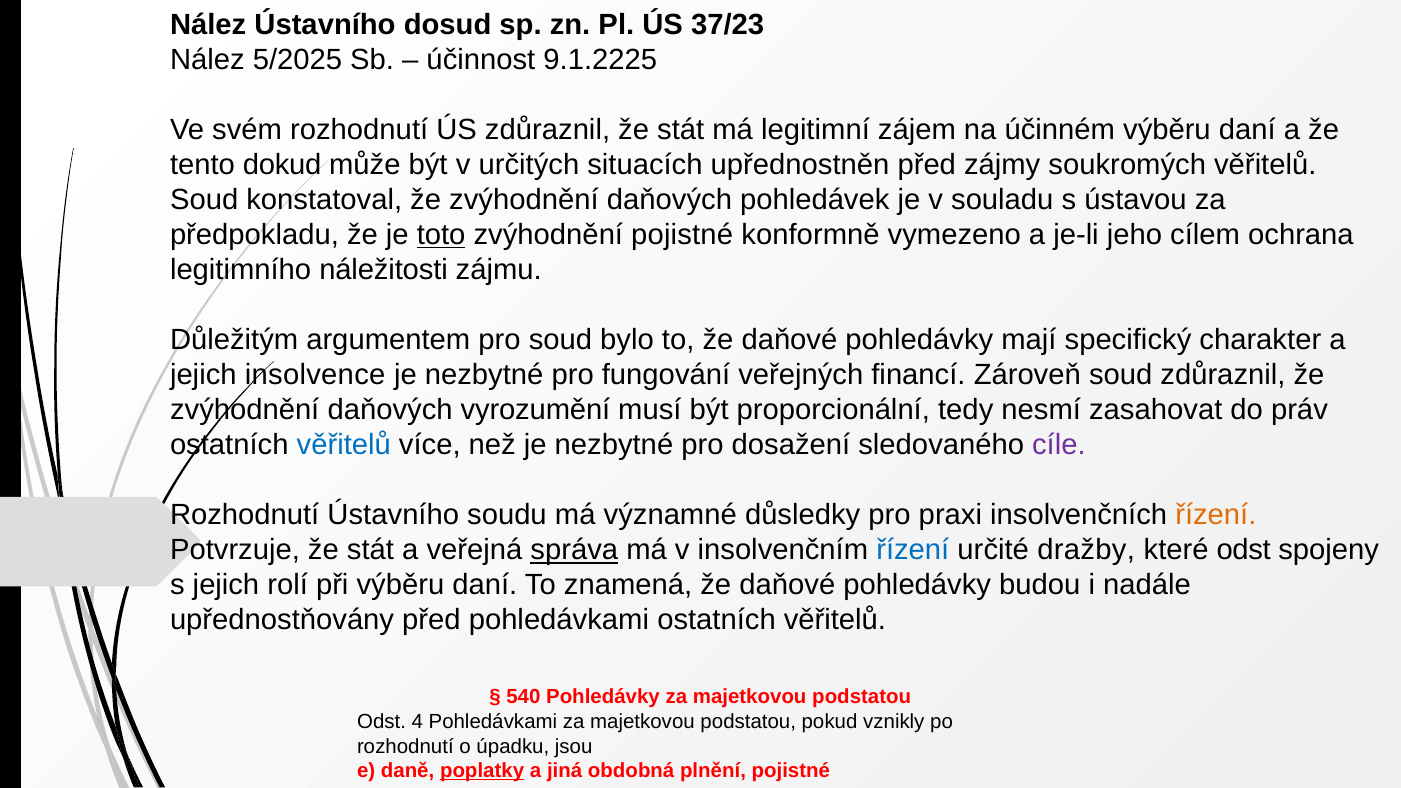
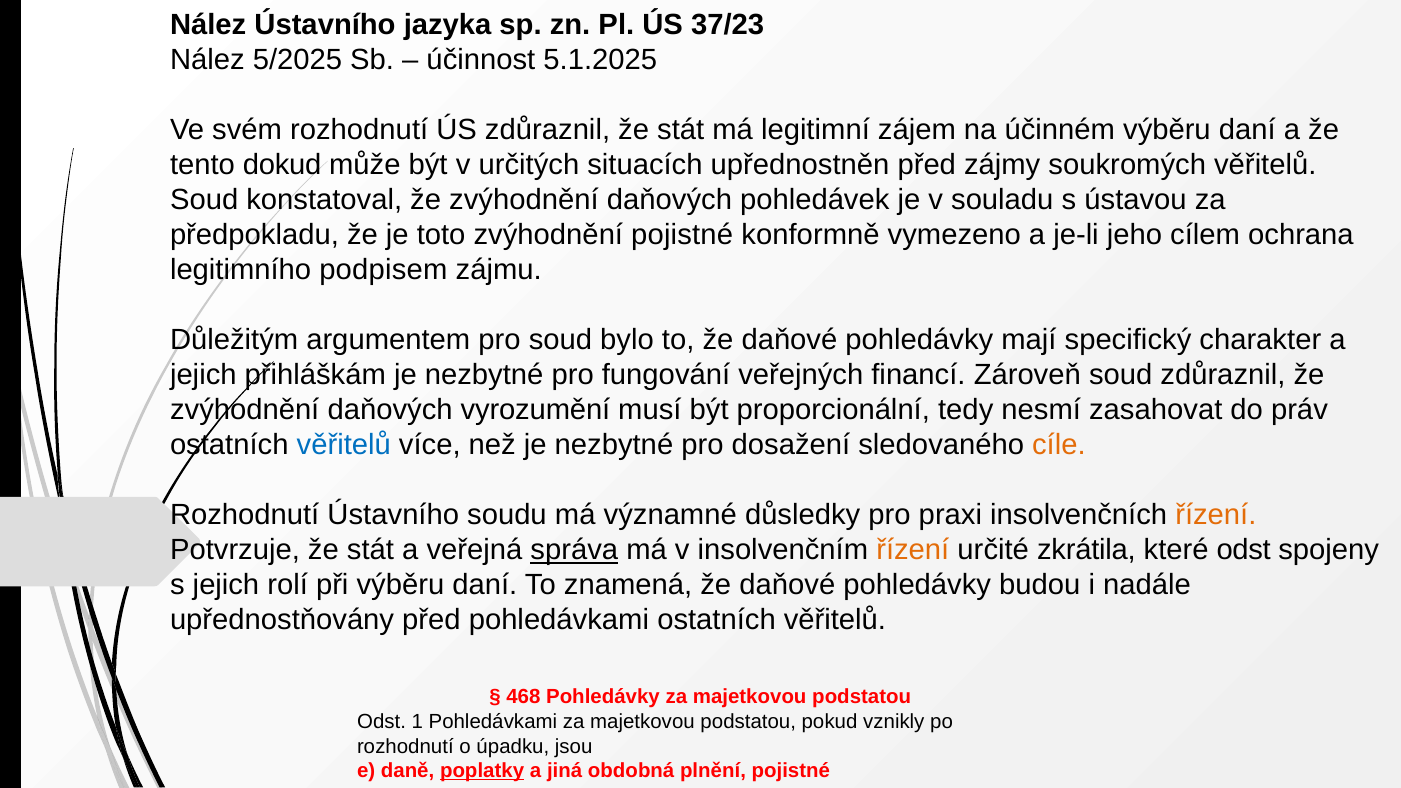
dosud: dosud -> jazyka
9.1.2225: 9.1.2225 -> 5.1.2025
toto underline: present -> none
náležitosti: náležitosti -> podpisem
insolvence: insolvence -> přihláškám
cíle colour: purple -> orange
řízení at (913, 550) colour: blue -> orange
dražby: dražby -> zkrátila
540: 540 -> 468
4: 4 -> 1
